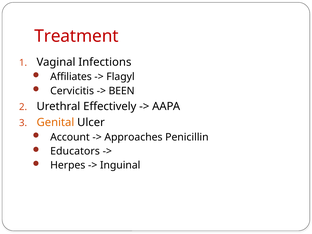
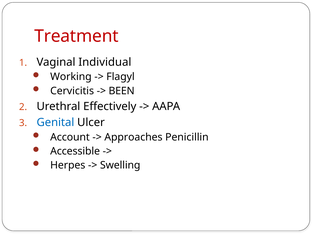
Infections: Infections -> Individual
Affiliates: Affiliates -> Working
Genital colour: orange -> blue
Educators: Educators -> Accessible
Inguinal: Inguinal -> Swelling
